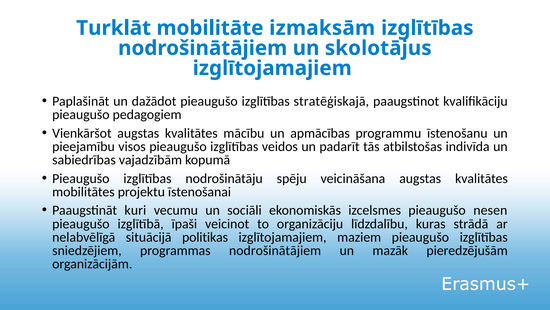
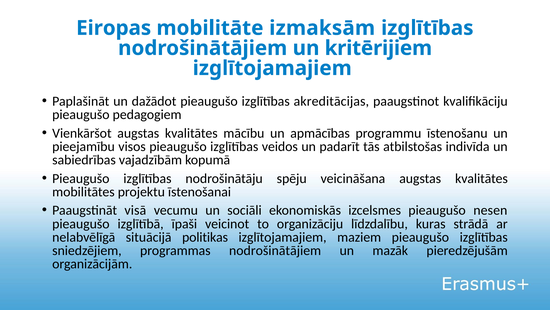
Turklāt: Turklāt -> Eiropas
skolotājus: skolotājus -> kritērijiem
stratēģiskajā: stratēģiskajā -> akreditācijas
kuri: kuri -> visā
